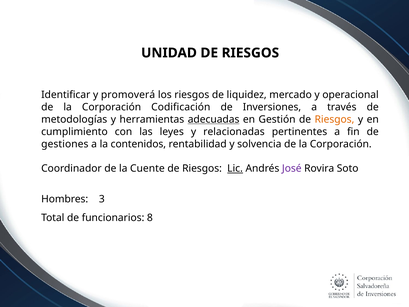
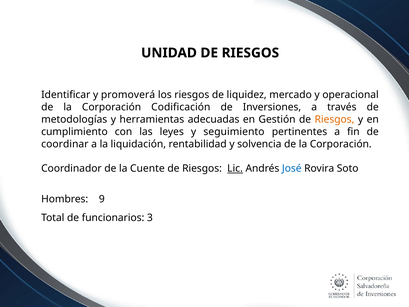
adecuadas underline: present -> none
relacionadas: relacionadas -> seguimiento
gestiones: gestiones -> coordinar
contenidos: contenidos -> liquidación
José colour: purple -> blue
3: 3 -> 9
8: 8 -> 3
